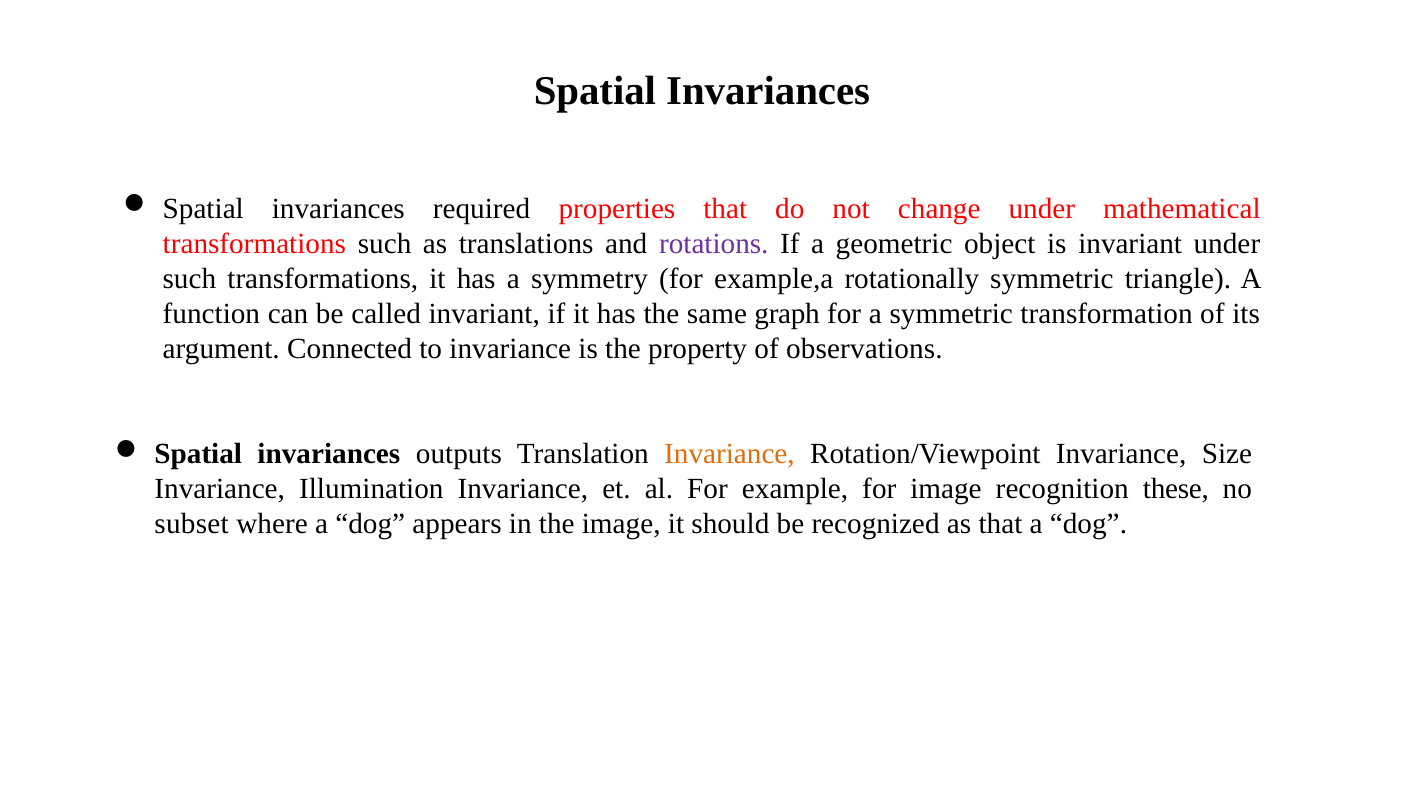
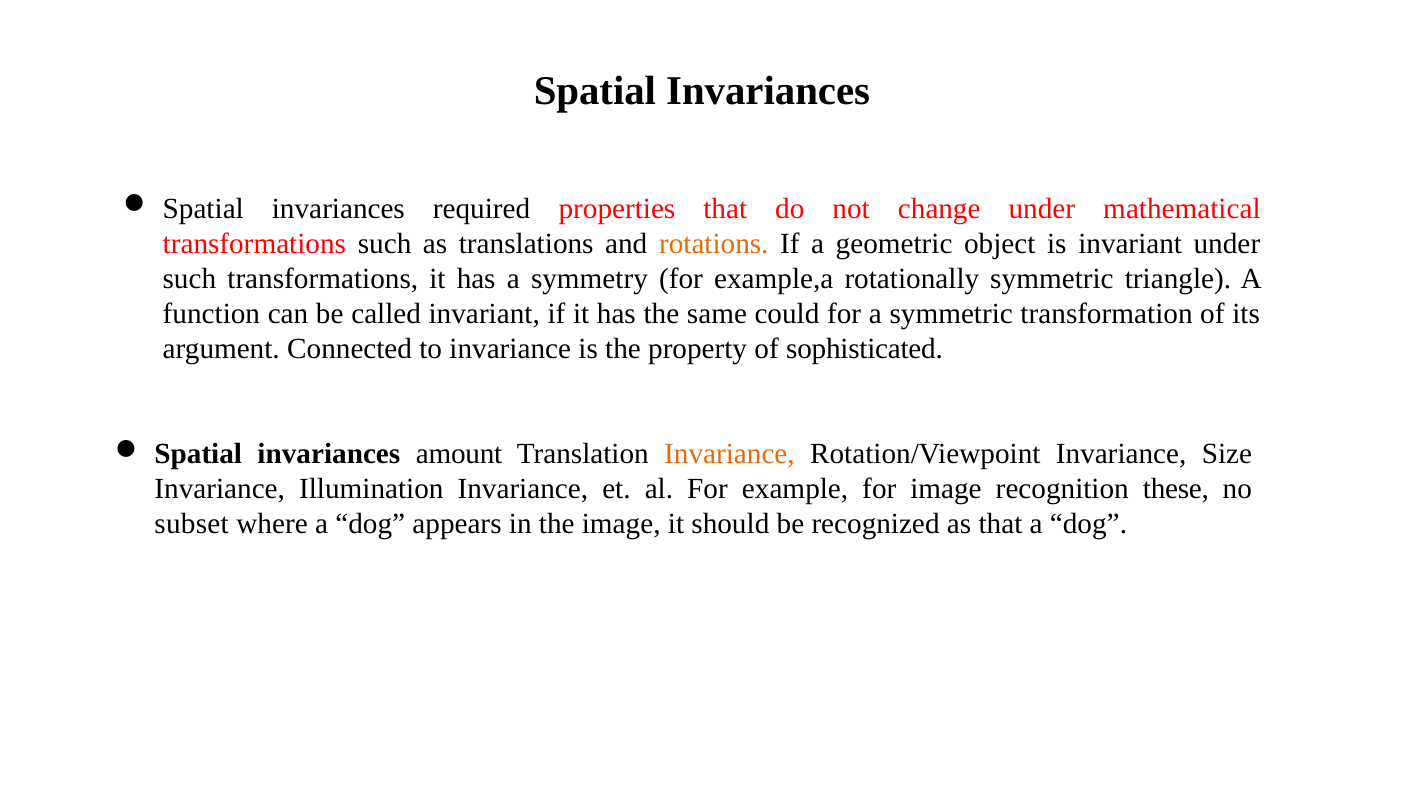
rotations colour: purple -> orange
graph: graph -> could
observations: observations -> sophisticated
outputs: outputs -> amount
